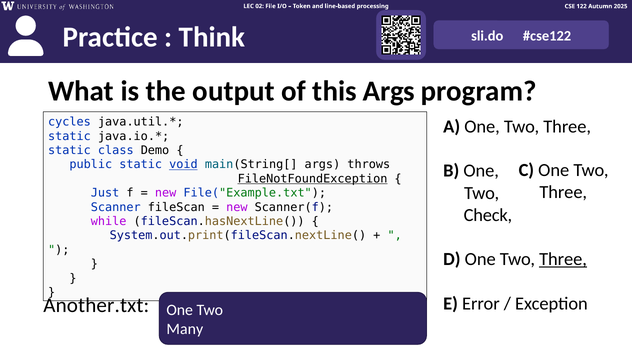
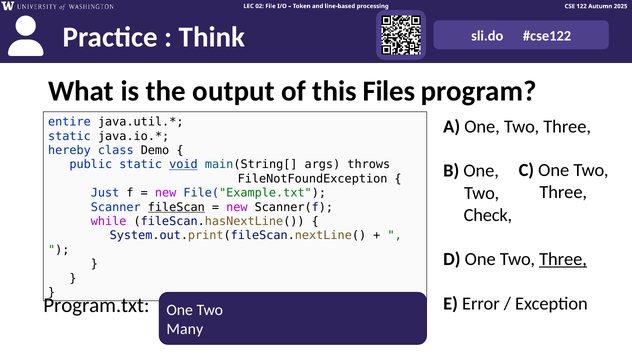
this Args: Args -> Files
cycles: cycles -> entire
static at (69, 151): static -> hereby
FileNotFoundException underline: present -> none
fileScan underline: none -> present
Another.txt: Another.txt -> Program.txt
